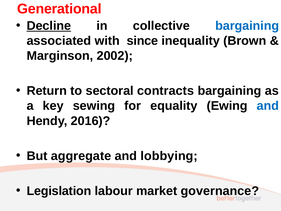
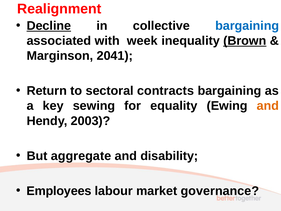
Generational: Generational -> Realignment
since: since -> week
Brown underline: none -> present
2002: 2002 -> 2041
and at (268, 106) colour: blue -> orange
2016: 2016 -> 2003
lobbying: lobbying -> disability
Legislation: Legislation -> Employees
